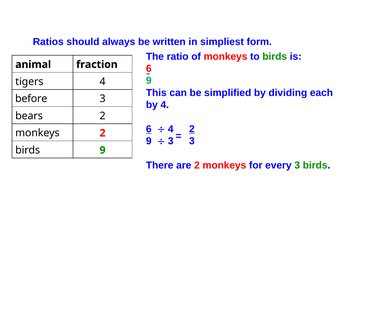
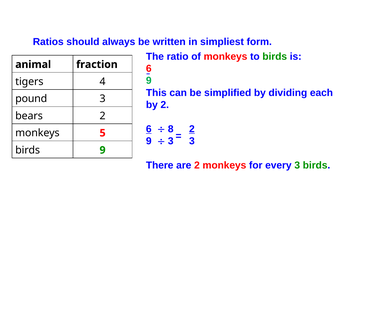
before: before -> pound
by 4: 4 -> 2
4 at (171, 129): 4 -> 8
monkeys 2: 2 -> 5
